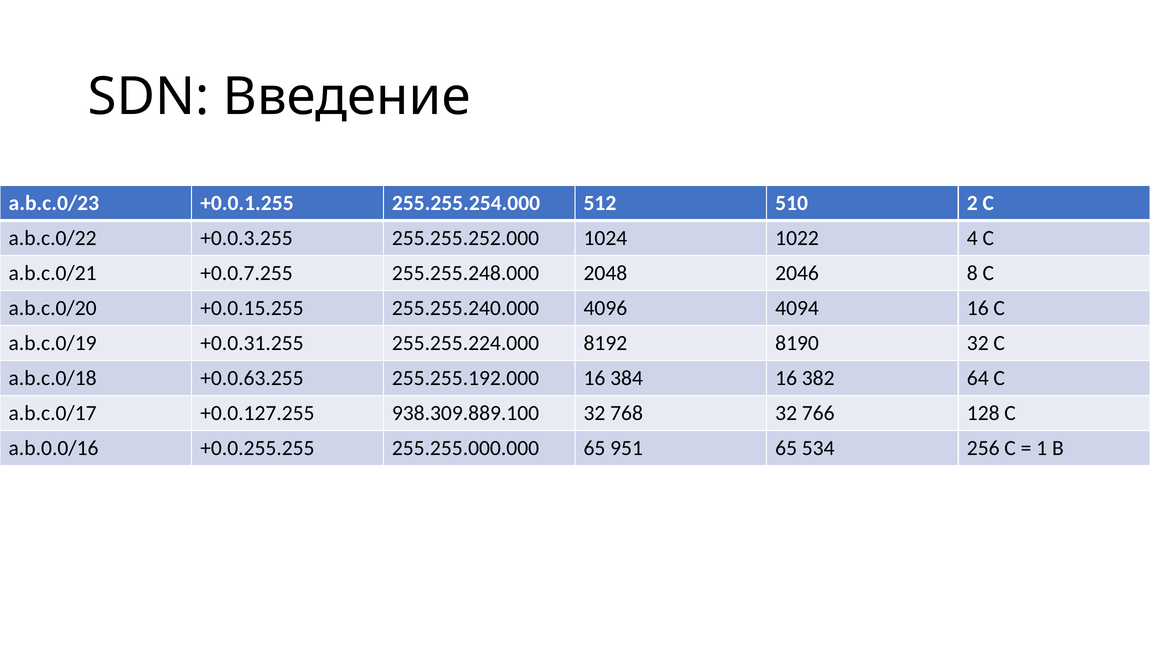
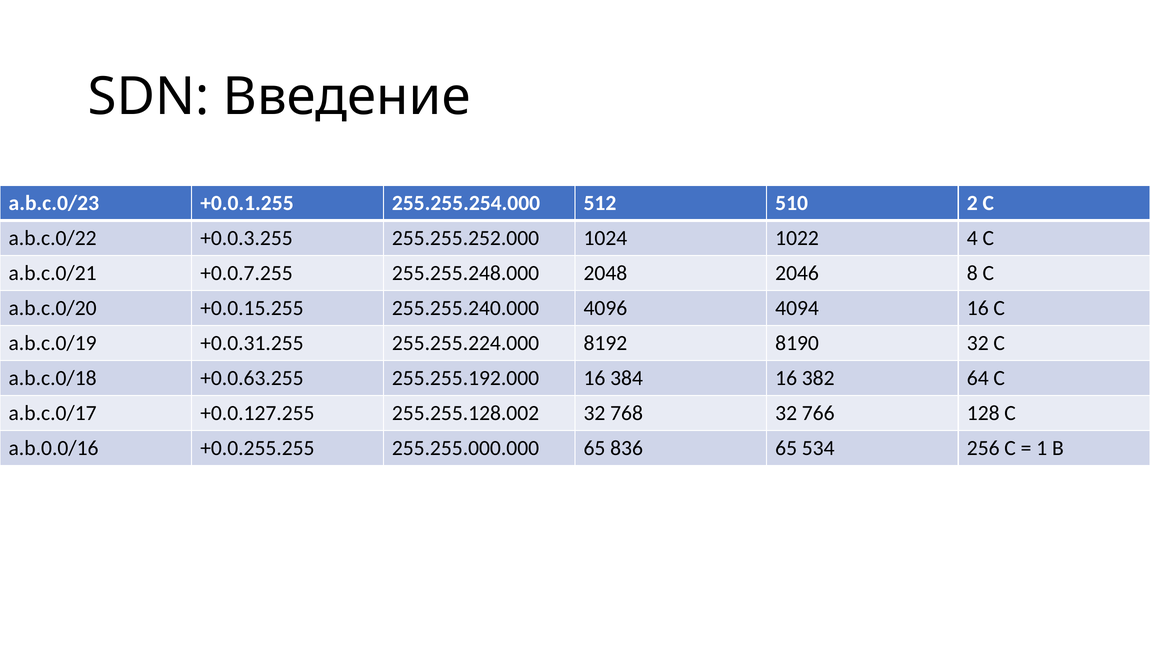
938.309.889.100: 938.309.889.100 -> 255.255.128.002
951: 951 -> 836
